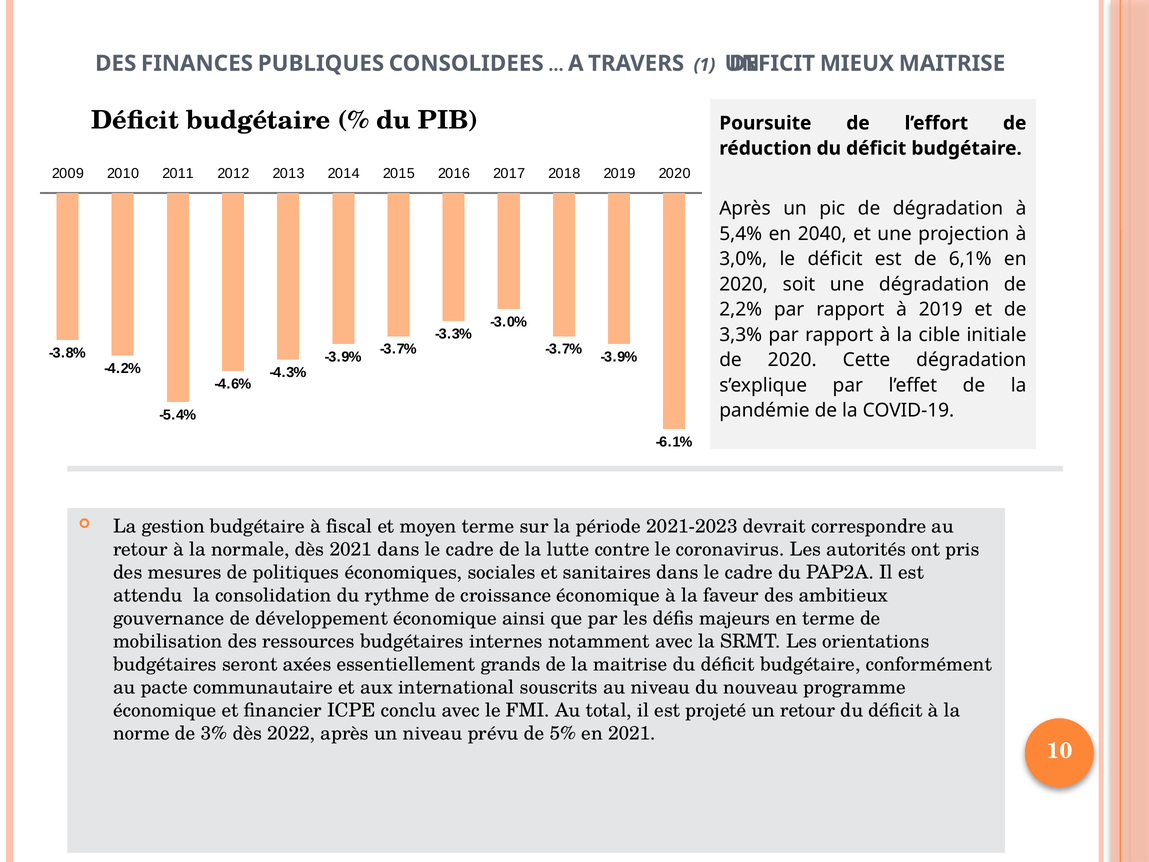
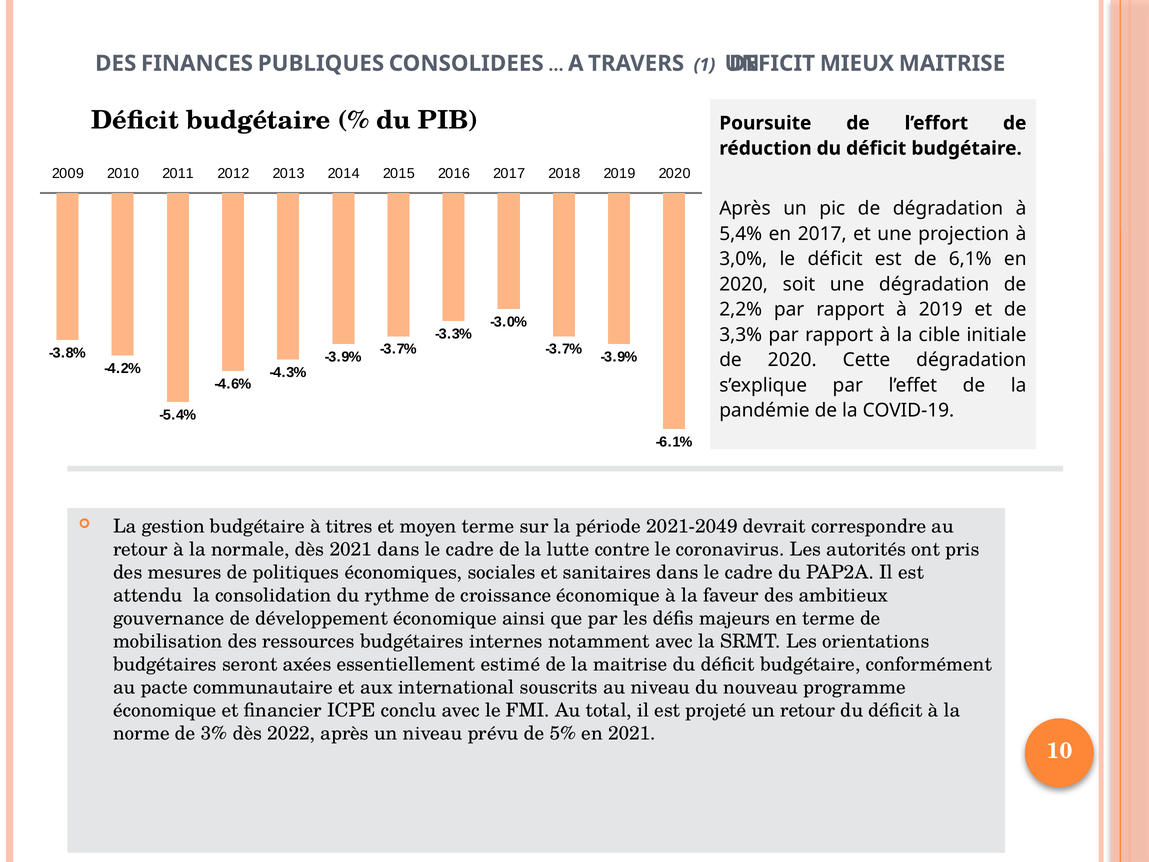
en 2040: 2040 -> 2017
fiscal: fiscal -> titres
2021-2023: 2021-2023 -> 2021-2049
grands: grands -> estimé
